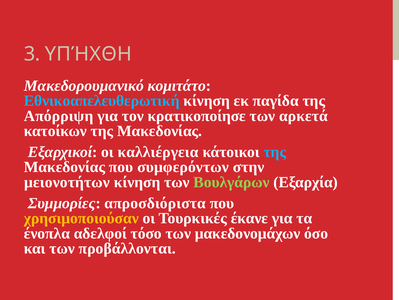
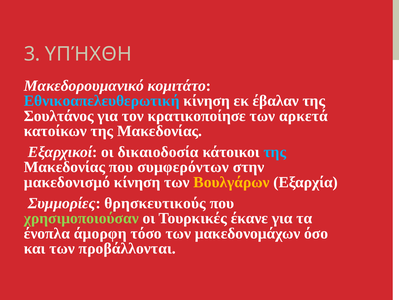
παγίδα: παγίδα -> έβαλαν
Απόρριψη: Απόρριψη -> Σουλτάνος
καλλιέργεια: καλλιέργεια -> δικαιοδοσία
μειονοτήτων: μειονοτήτων -> μακεδονισμό
Βουλγάρων colour: light green -> yellow
απροσδιόριστα: απροσδιόριστα -> θρησκευτικούς
χρησιμοποιούσαν colour: yellow -> light green
αδελφοί: αδελφοί -> άμορφη
